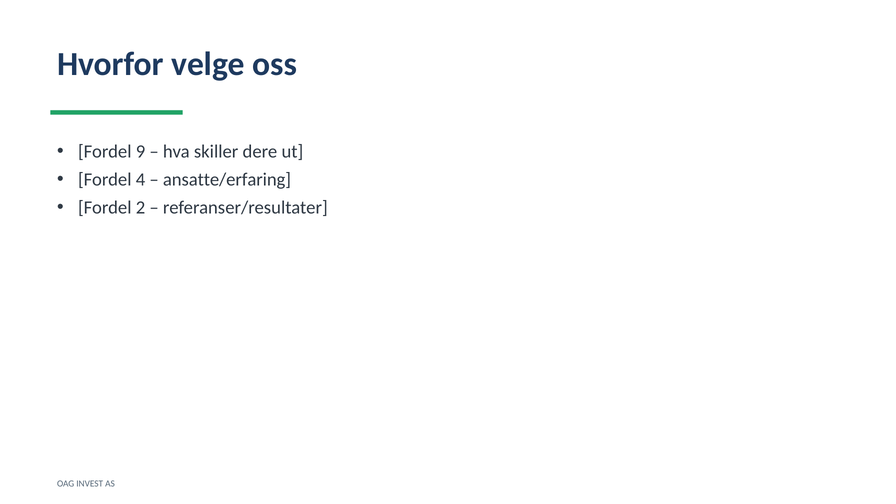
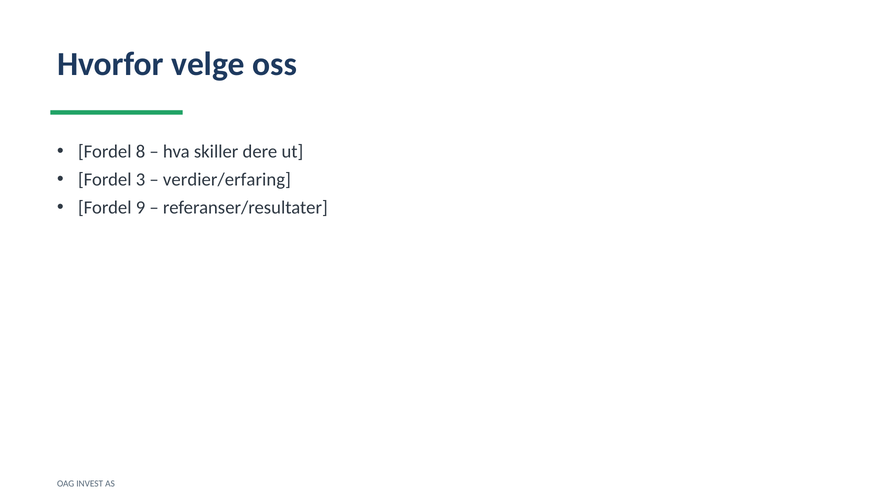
9: 9 -> 8
4: 4 -> 3
ansatte/erfaring: ansatte/erfaring -> verdier/erfaring
2: 2 -> 9
